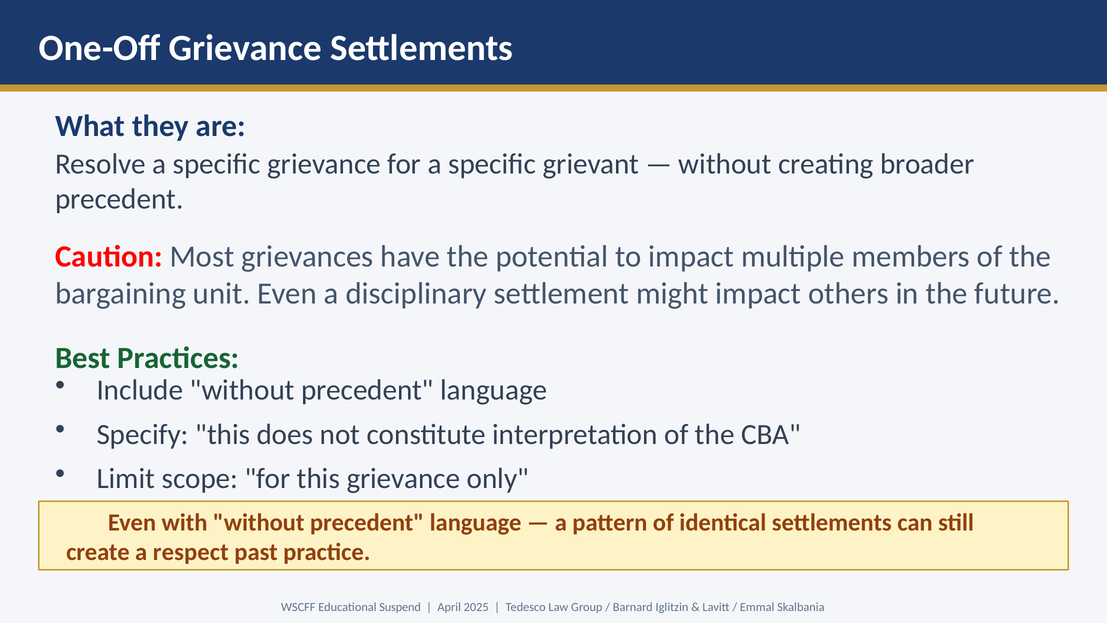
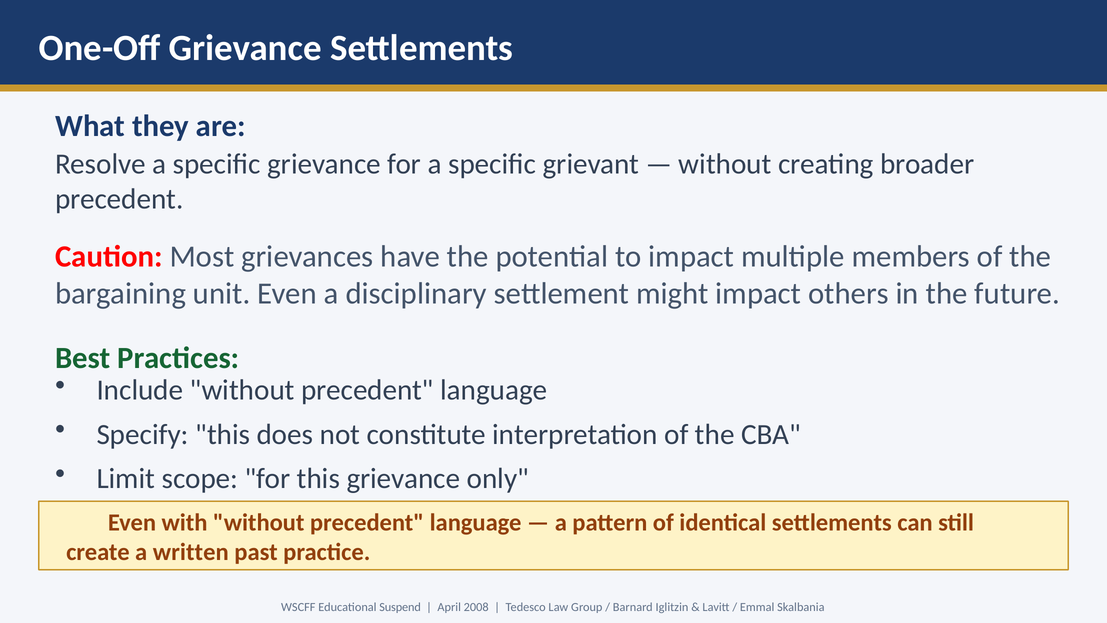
respect: respect -> written
2025: 2025 -> 2008
